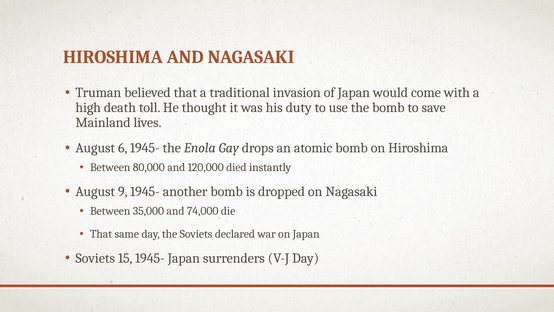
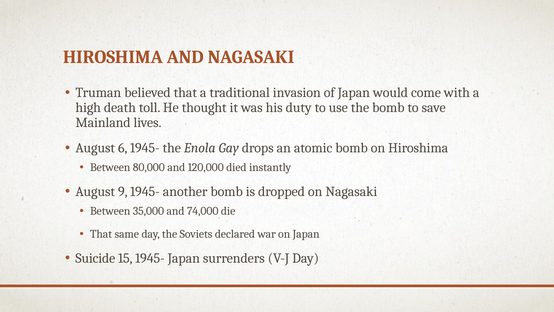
Soviets at (95, 258): Soviets -> Suicide
